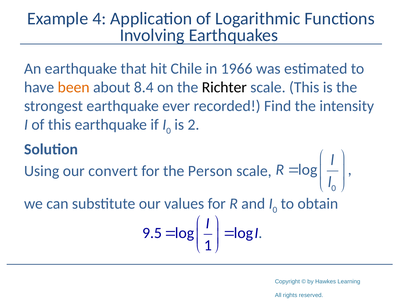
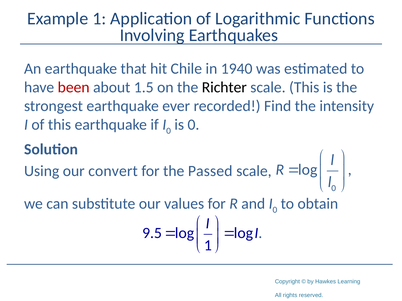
Example 4: 4 -> 1
1966: 1966 -> 1940
been colour: orange -> red
8.4: 8.4 -> 1.5
is 2: 2 -> 0
Person: Person -> Passed
